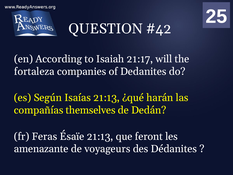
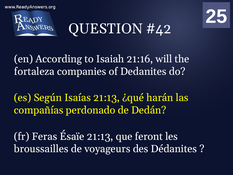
21:17: 21:17 -> 21:16
themselves: themselves -> perdonado
amenazante: amenazante -> broussailles
